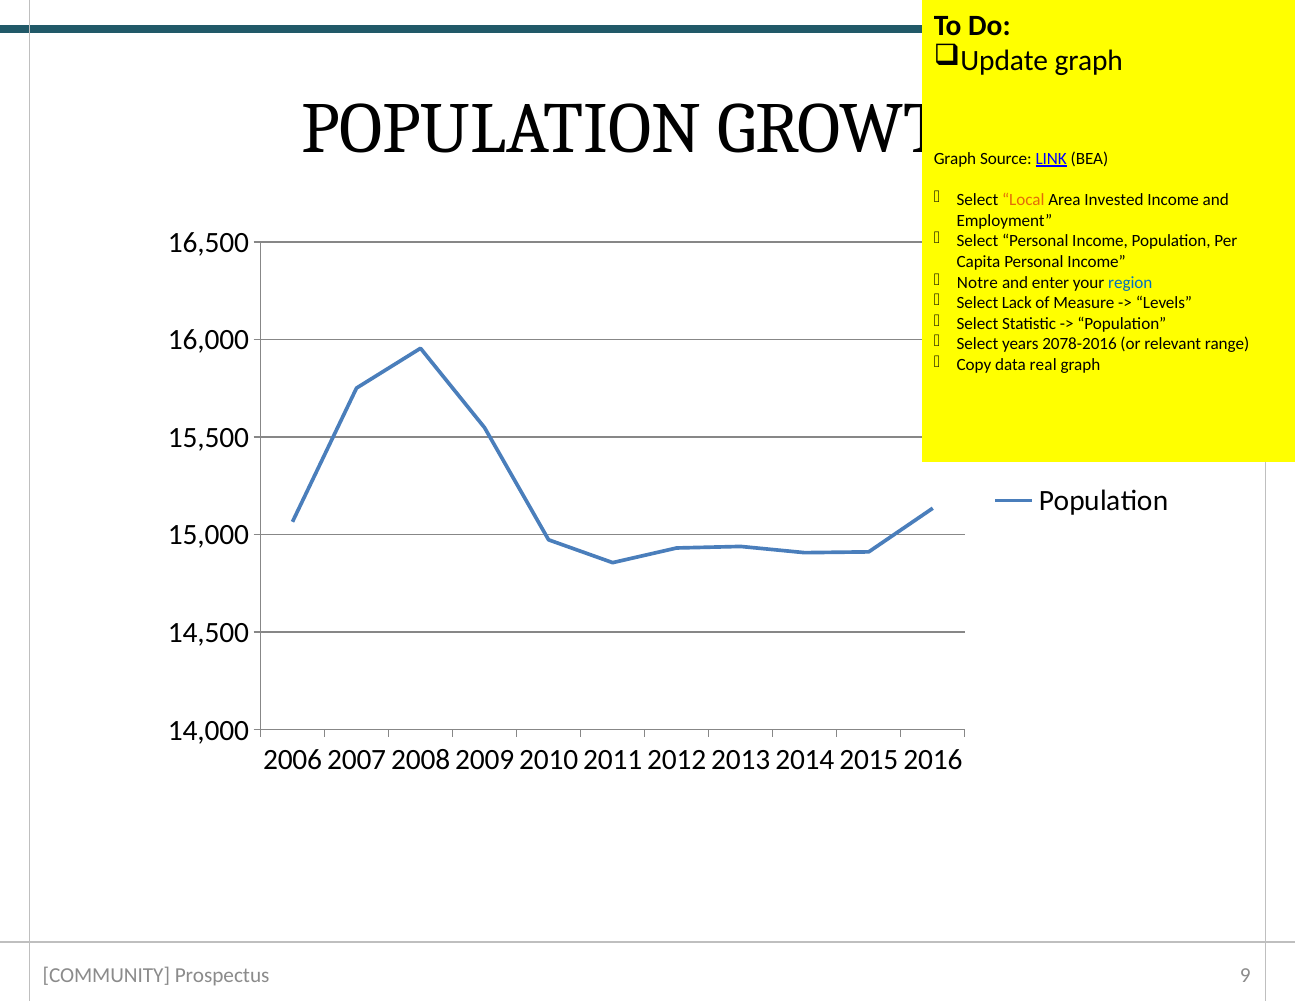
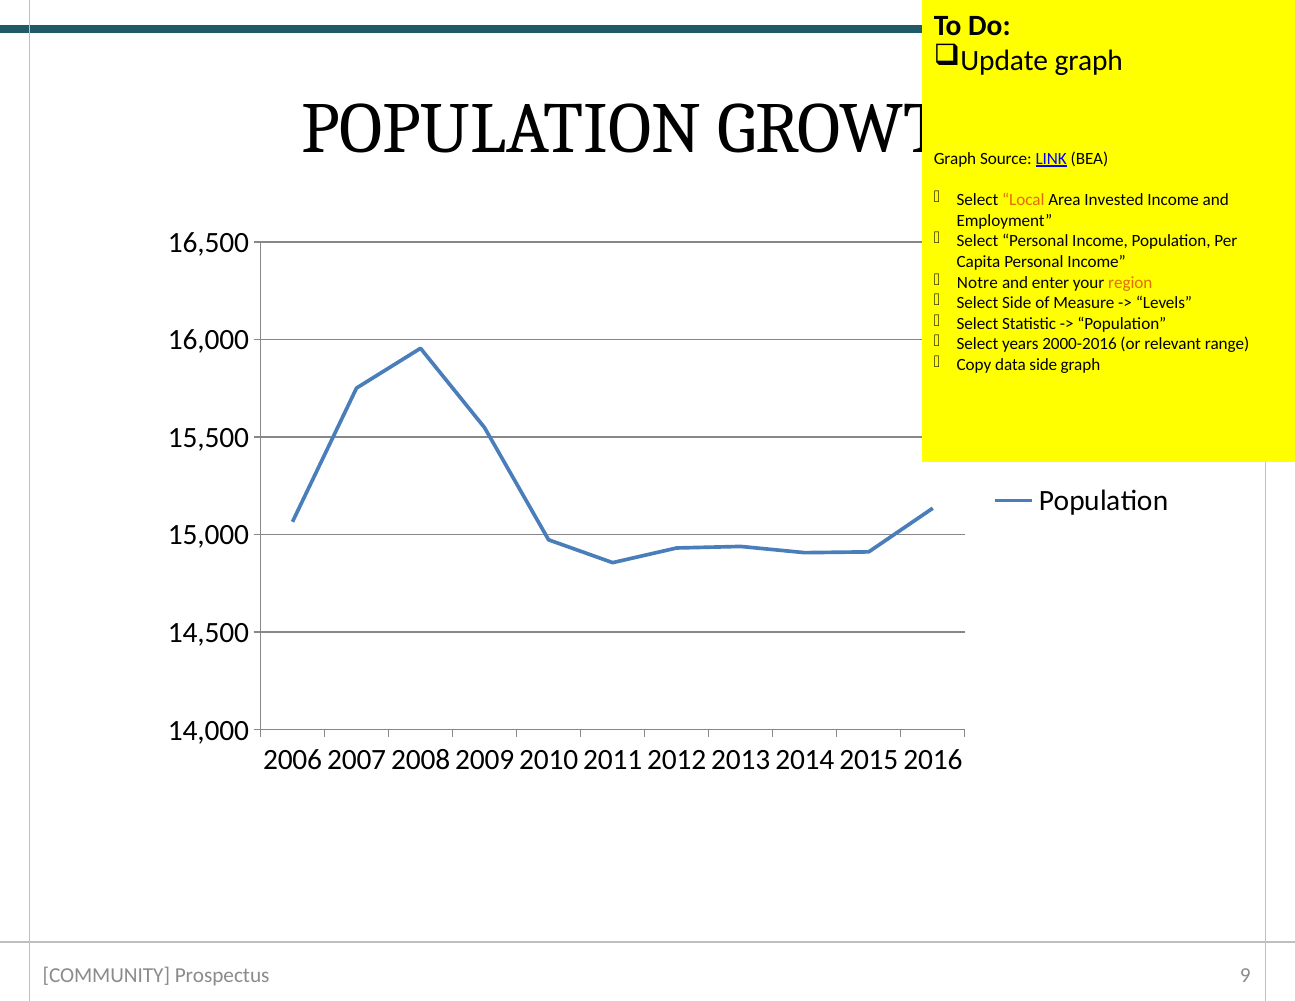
region colour: blue -> orange
Select Lack: Lack -> Side
2078-2016: 2078-2016 -> 2000-2016
data real: real -> side
